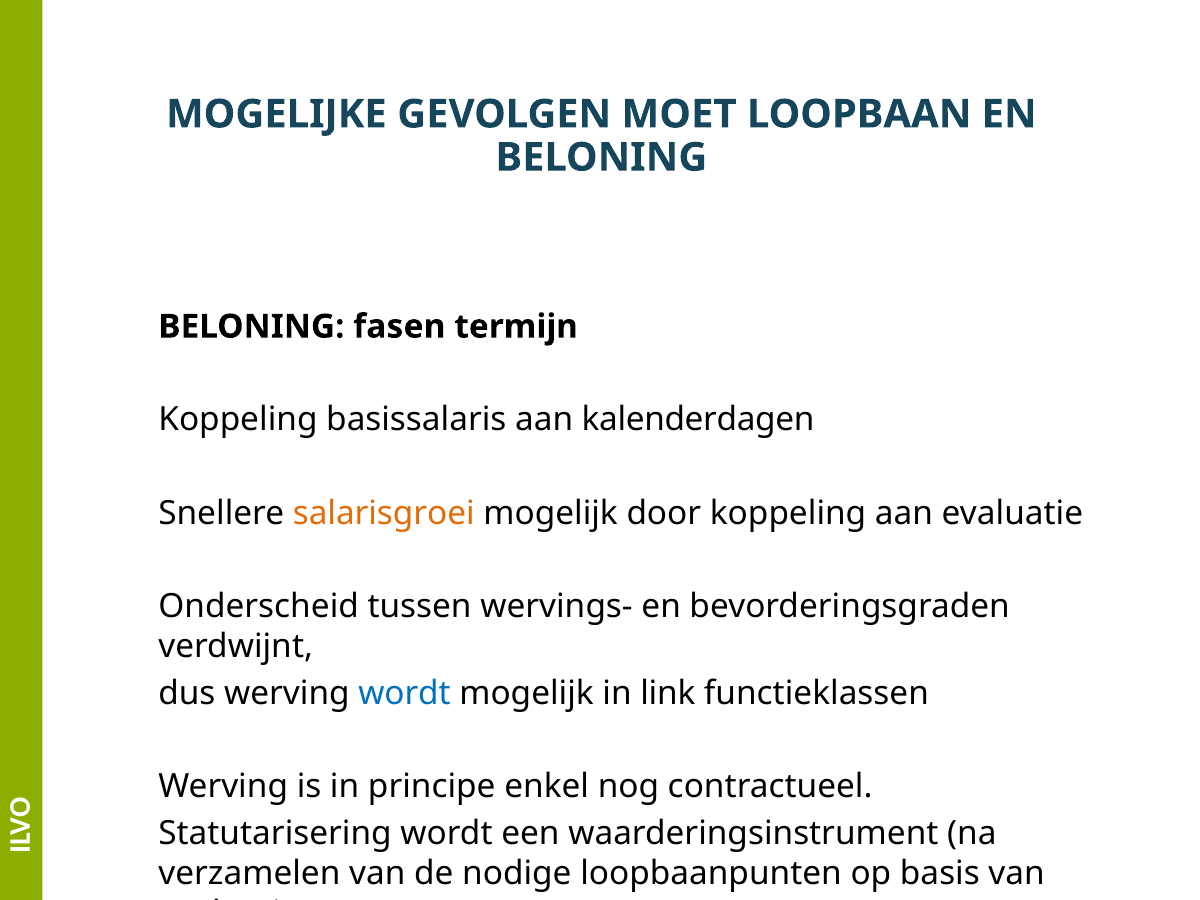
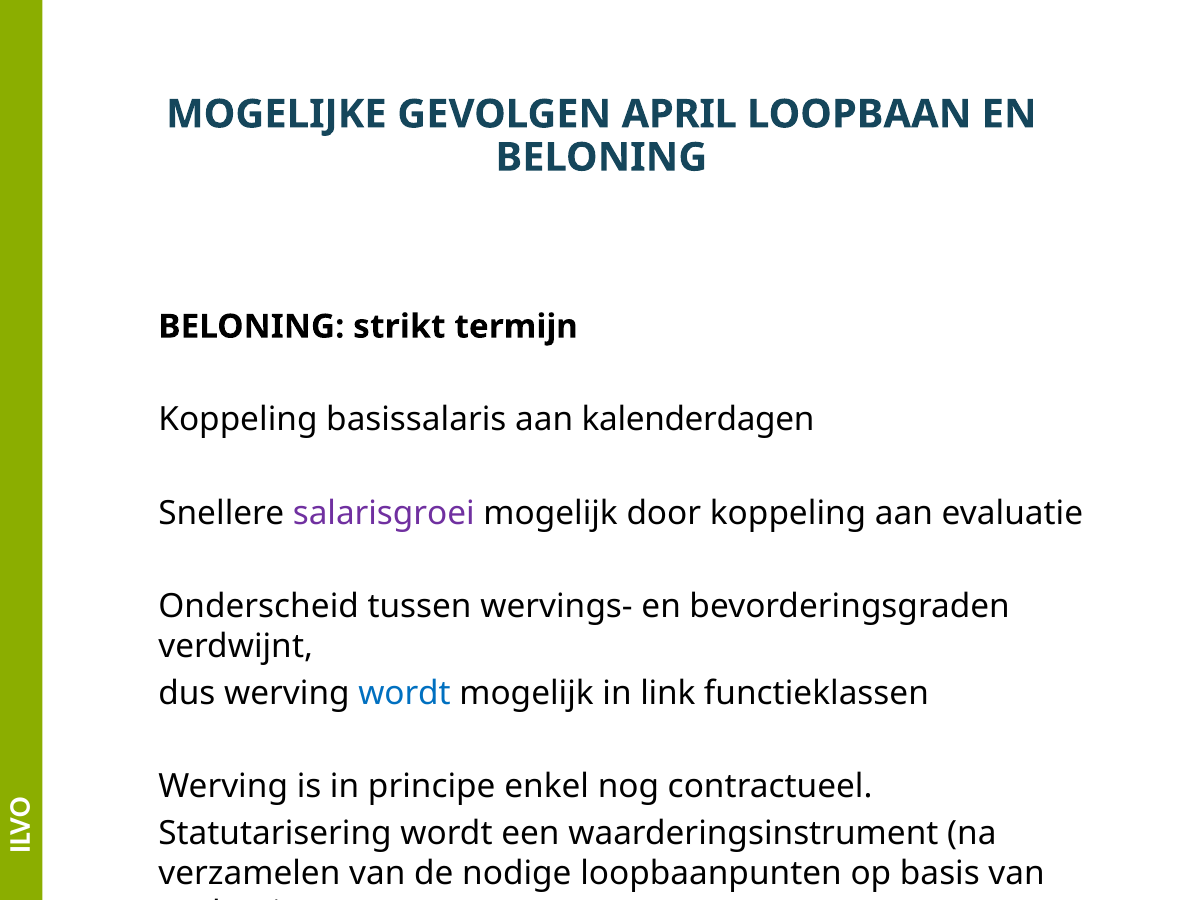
MOET: MOET -> APRIL
fasen: fasen -> strikt
salarisgroei colour: orange -> purple
